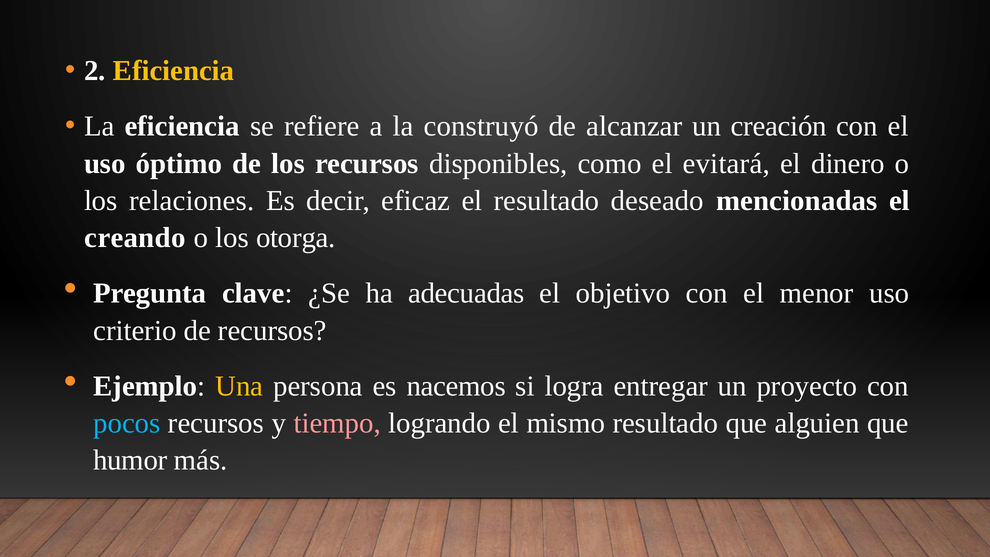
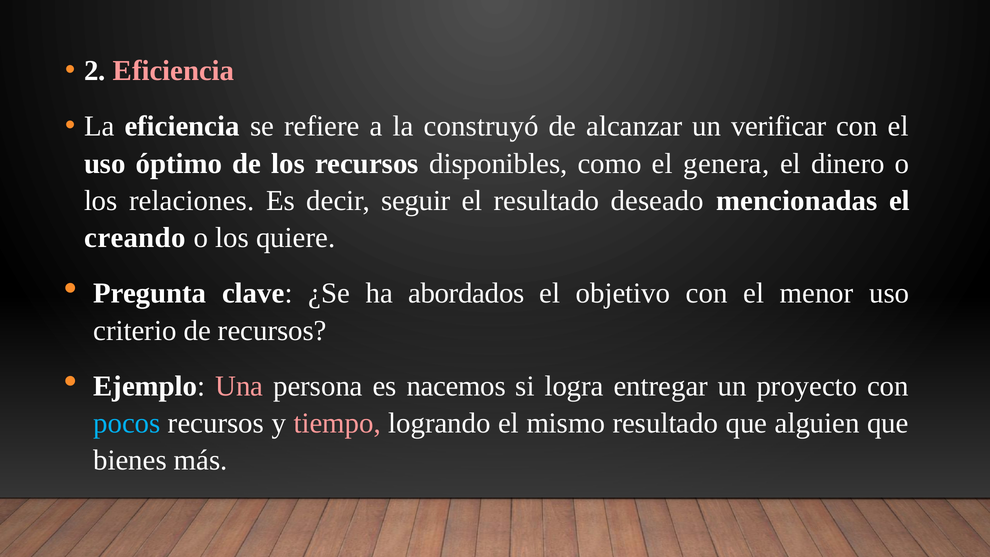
Eficiencia at (174, 71) colour: yellow -> pink
creación: creación -> verificar
evitará: evitará -> genera
eficaz: eficaz -> seguir
otorga: otorga -> quiere
adecuadas: adecuadas -> abordados
Una colour: yellow -> pink
humor: humor -> bienes
